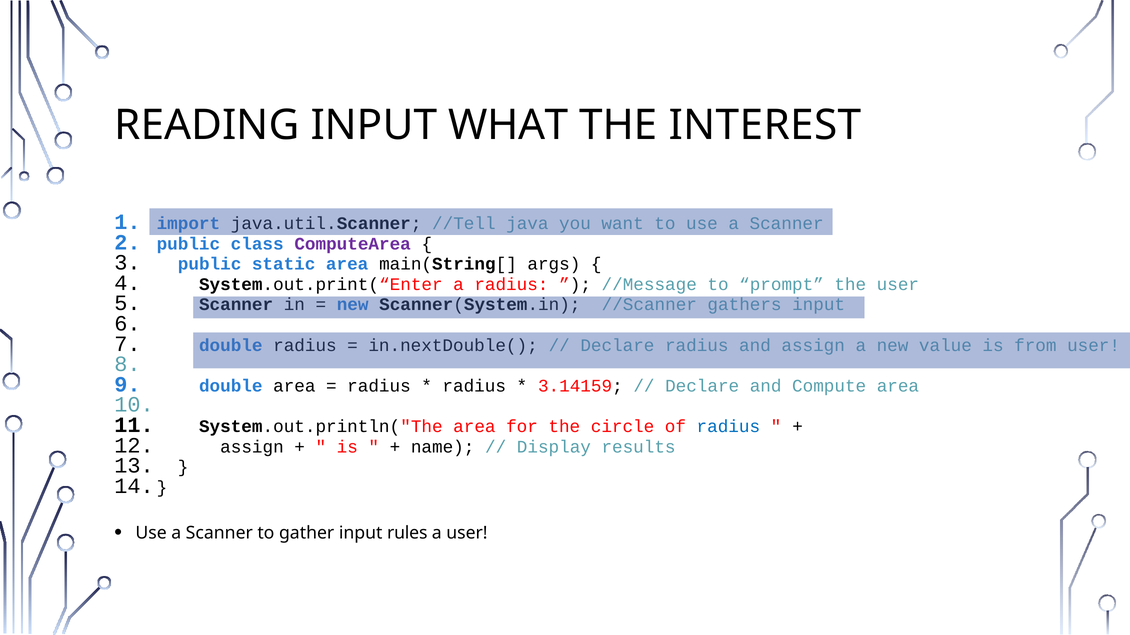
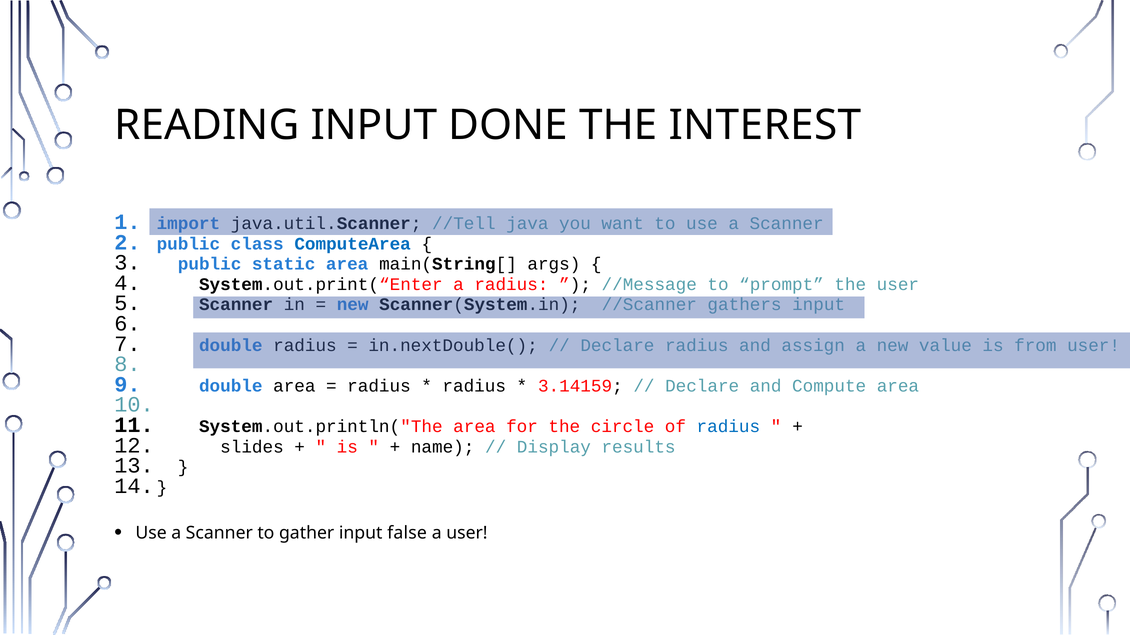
WHAT: WHAT -> DONE
ComputeArea colour: purple -> blue
assign at (252, 447): assign -> slides
rules: rules -> false
